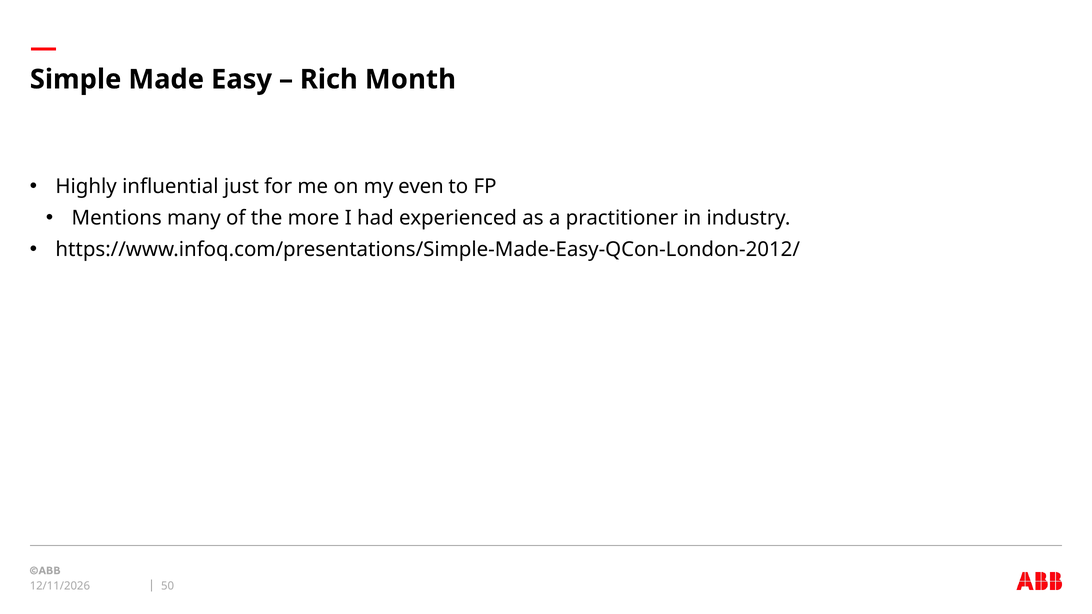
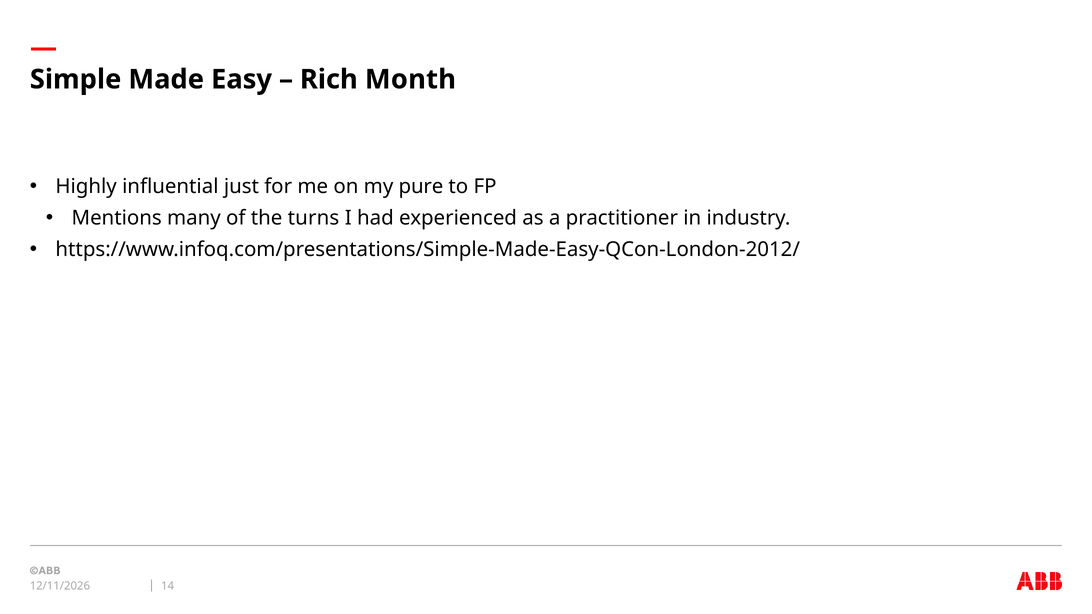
even: even -> pure
more: more -> turns
50: 50 -> 14
